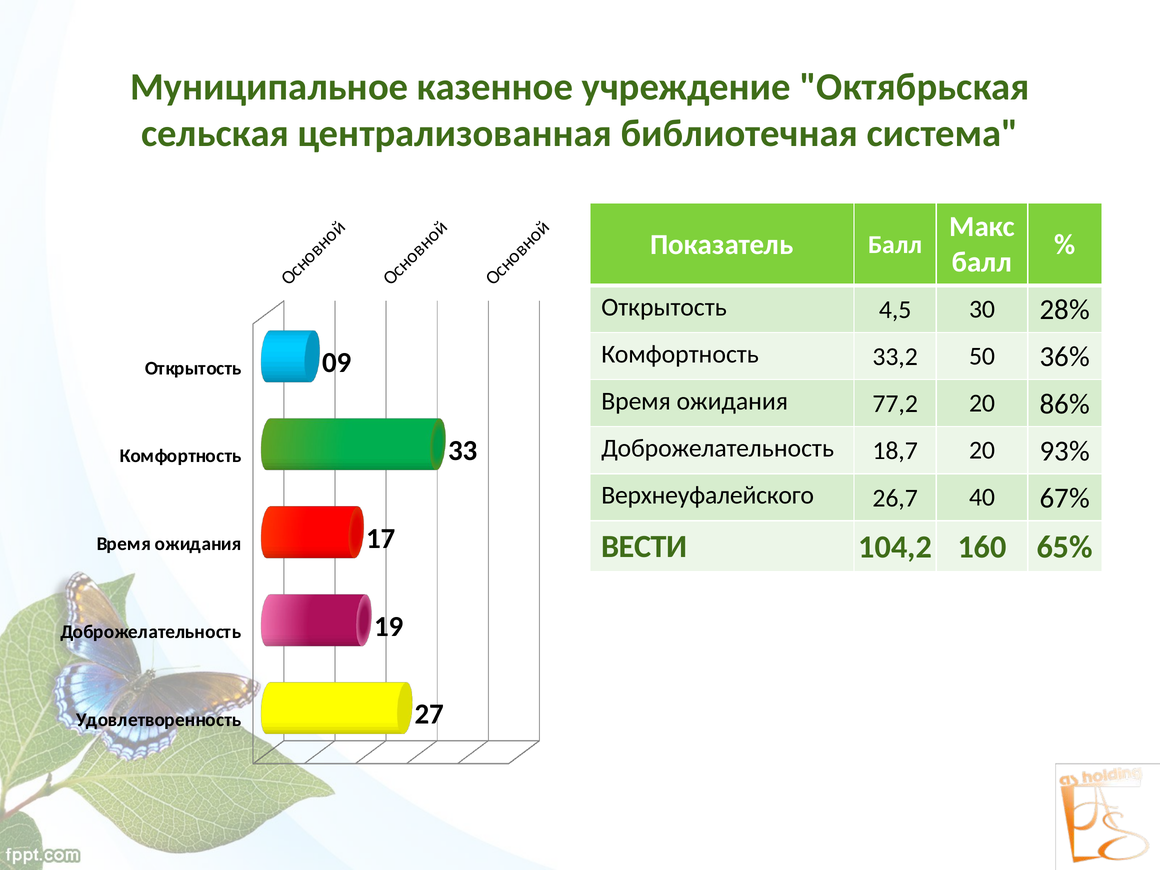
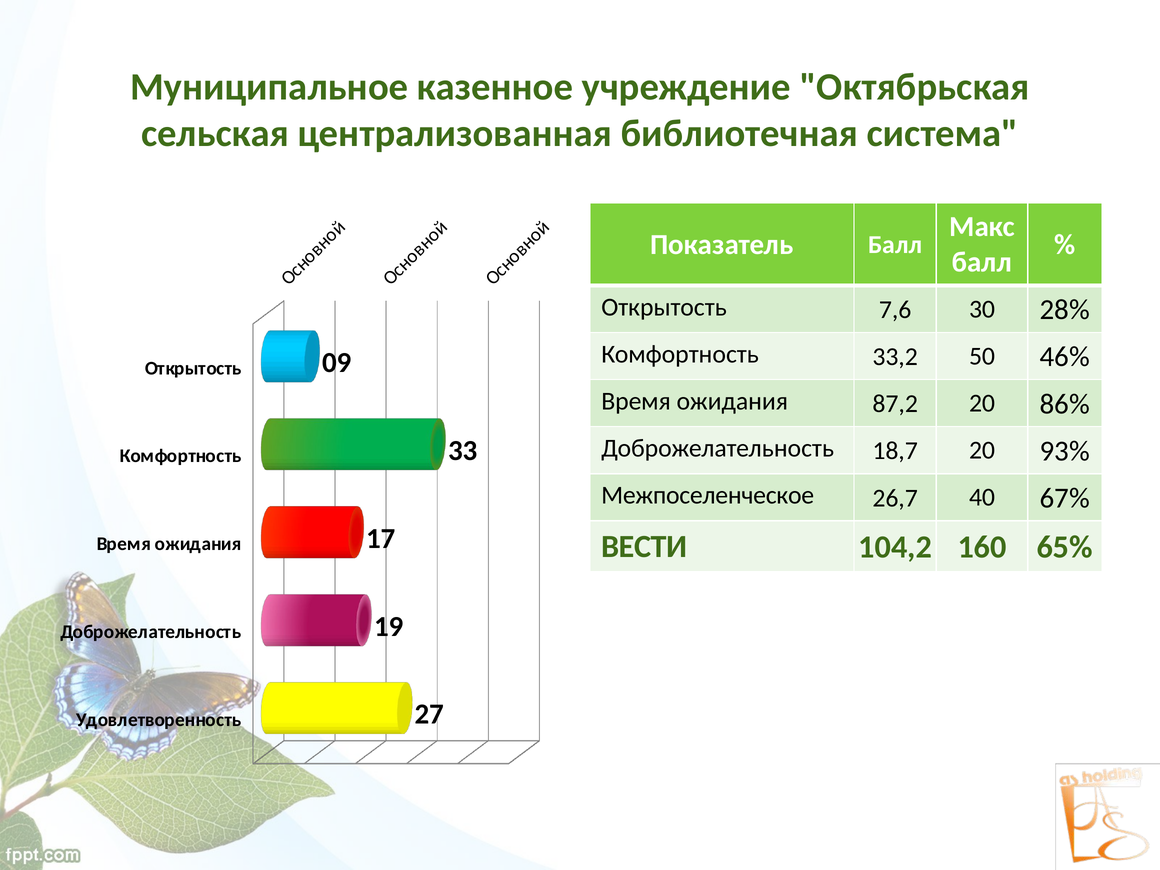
4,5: 4,5 -> 7,6
36%: 36% -> 46%
77,2: 77,2 -> 87,2
Верхнеуфалейского: Верхнеуфалейского -> Межпоселенческое
